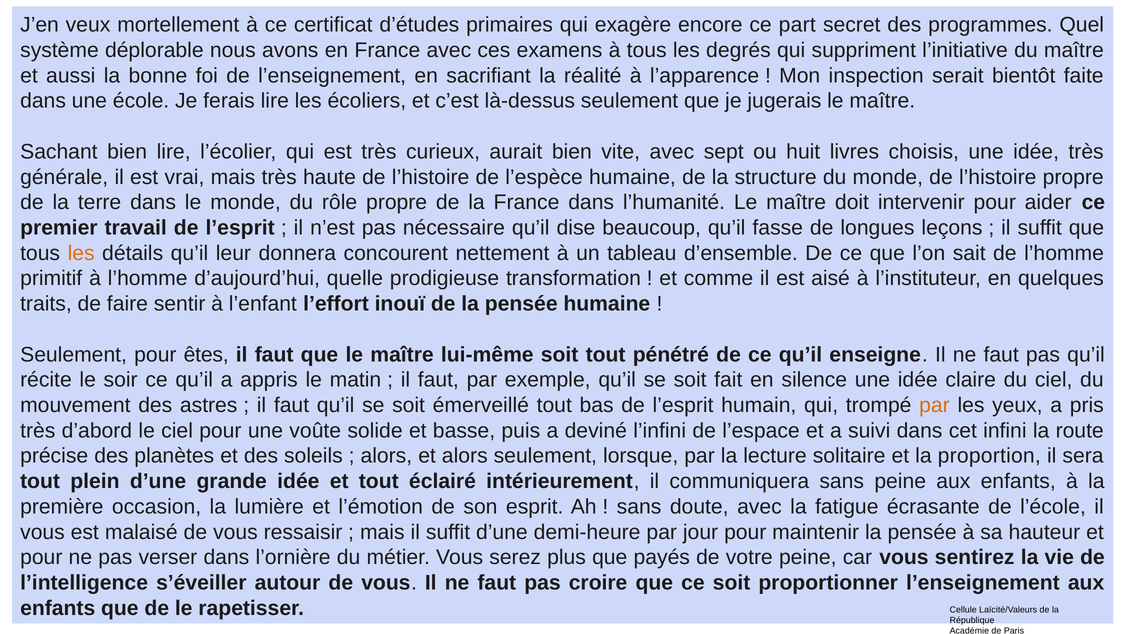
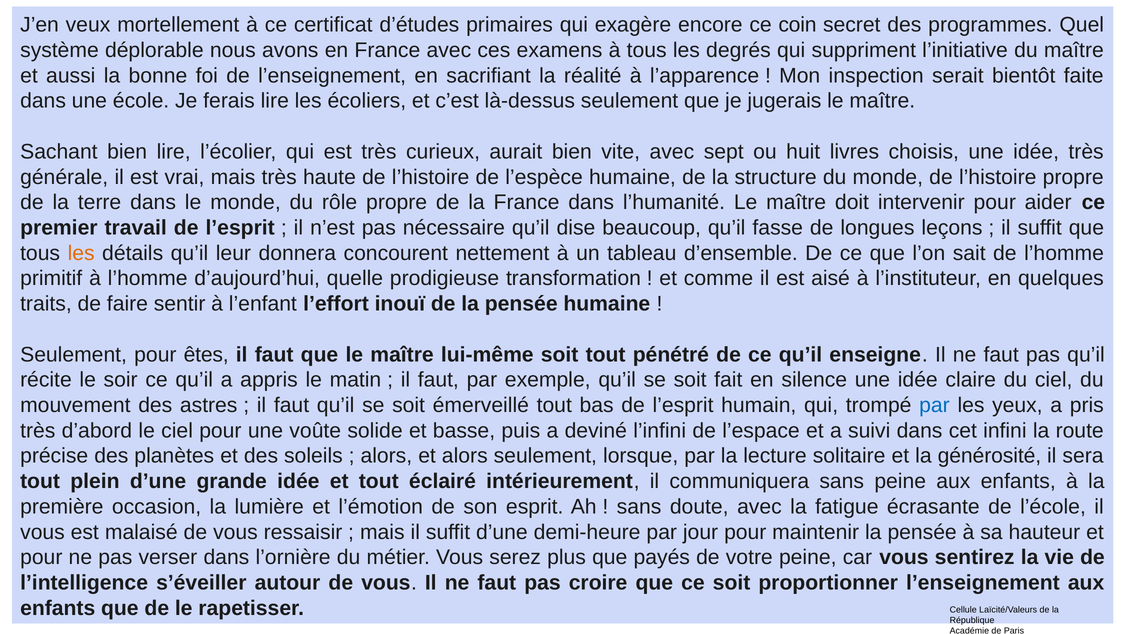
part: part -> coin
par at (934, 405) colour: orange -> blue
proportion: proportion -> générosité
